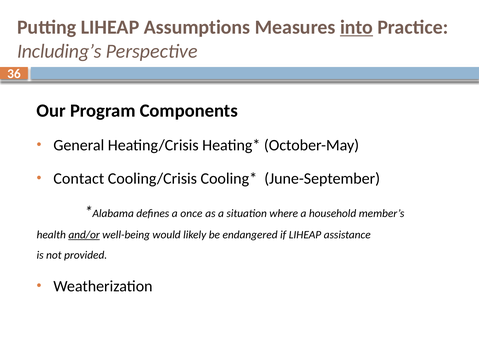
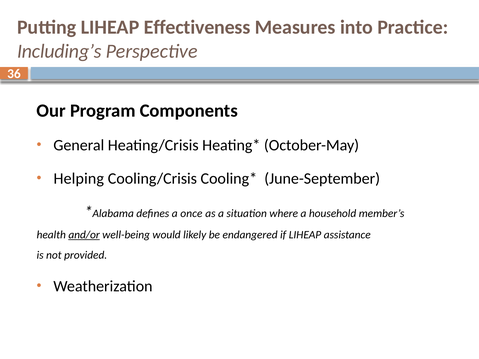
Assumptions: Assumptions -> Effectiveness
into underline: present -> none
Contact: Contact -> Helping
